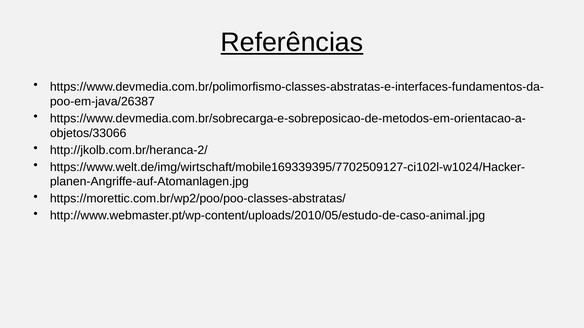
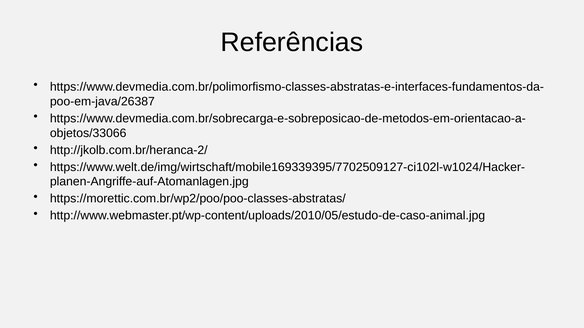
Referências underline: present -> none
